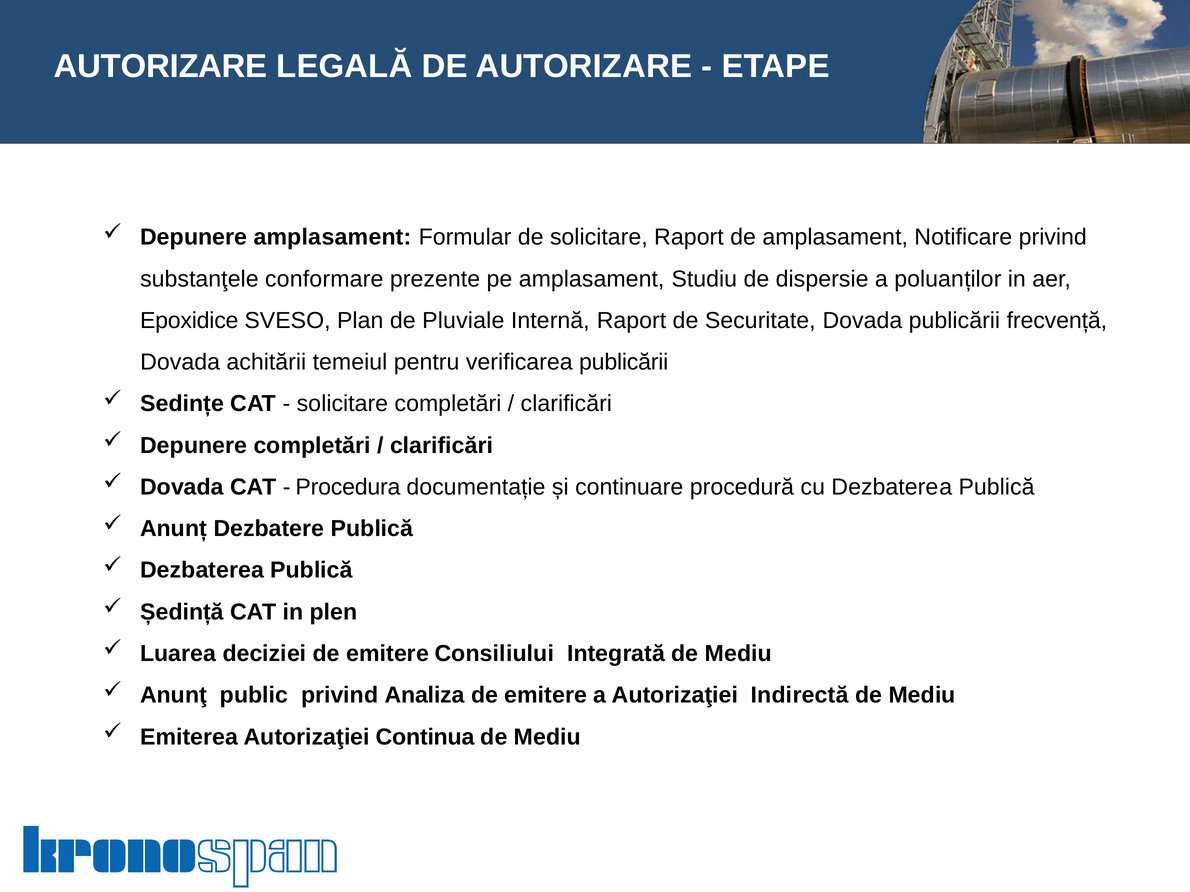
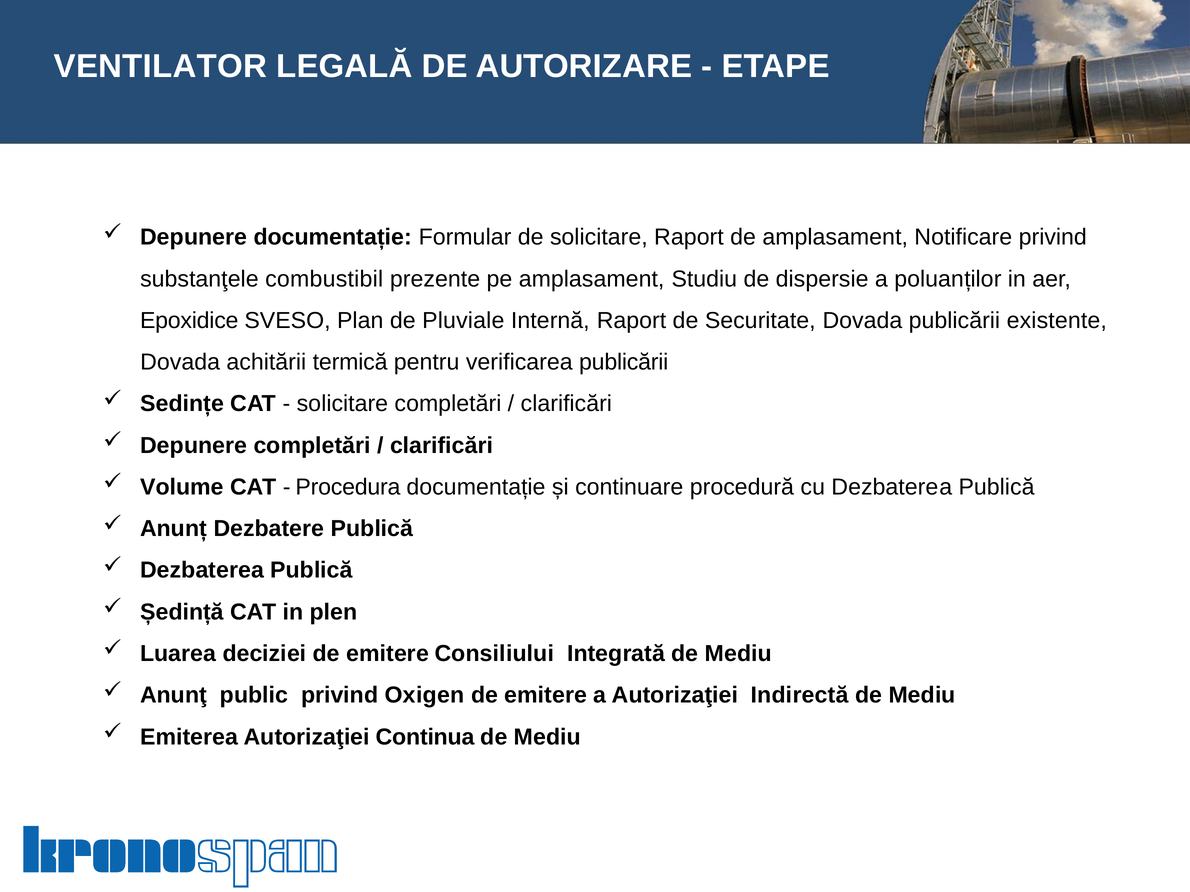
AUTORIZARE at (161, 66): AUTORIZARE -> VENTILATOR
Depunere amplasament: amplasament -> documentație
conformare: conformare -> combustibil
frecvență: frecvență -> existente
temeiul: temeiul -> termică
Dovada at (182, 487): Dovada -> Volume
Analiza: Analiza -> Oxigen
